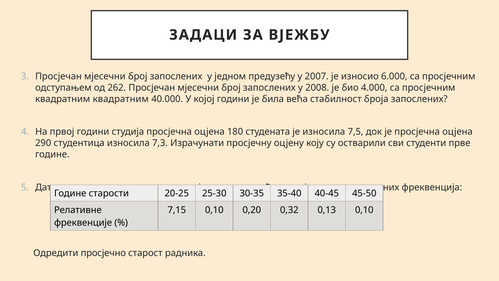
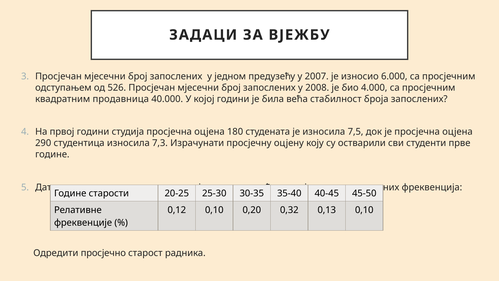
262: 262 -> 526
квадратним квадратним: квадратним -> продавница
7,15: 7,15 -> 0,12
